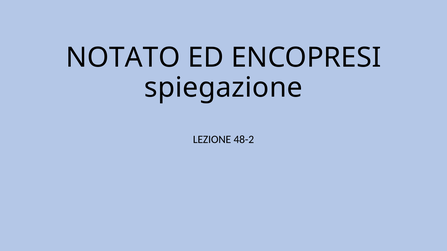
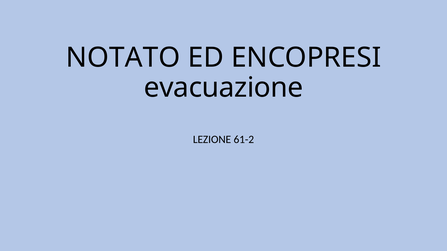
spiegazione: spiegazione -> evacuazione
48-2: 48-2 -> 61-2
